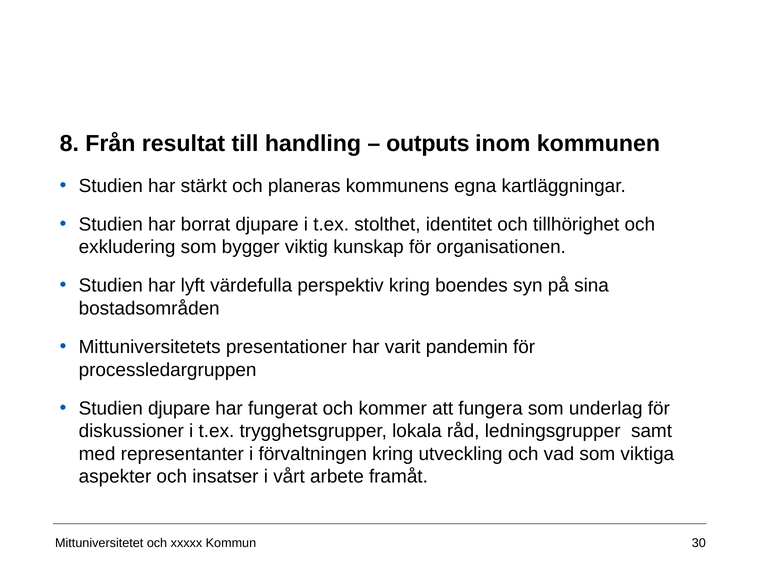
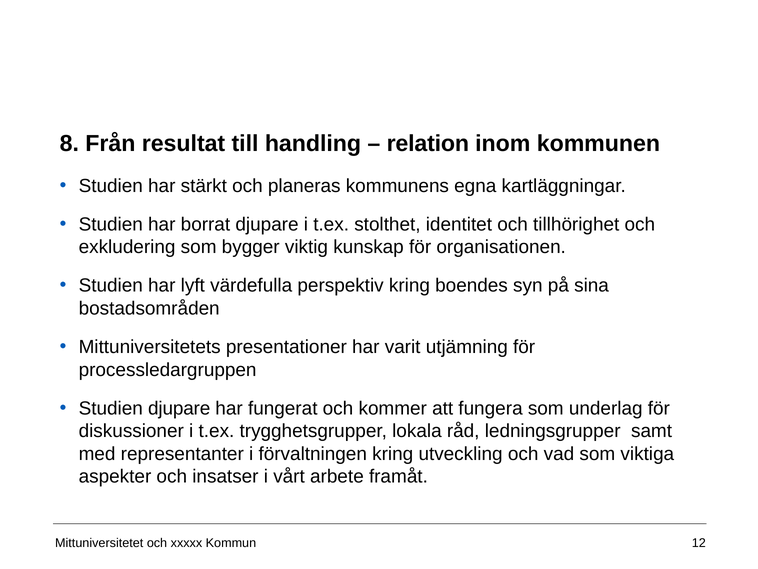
outputs: outputs -> relation
pandemin: pandemin -> utjämning
30: 30 -> 12
